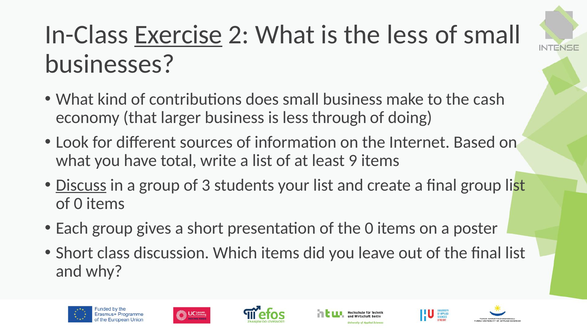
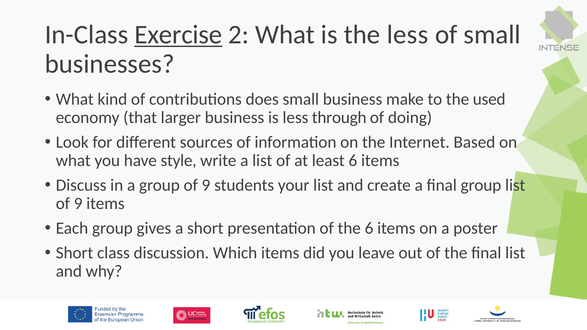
cash: cash -> used
total: total -> style
least 9: 9 -> 6
Discuss underline: present -> none
group of 3: 3 -> 9
0 at (78, 204): 0 -> 9
the 0: 0 -> 6
